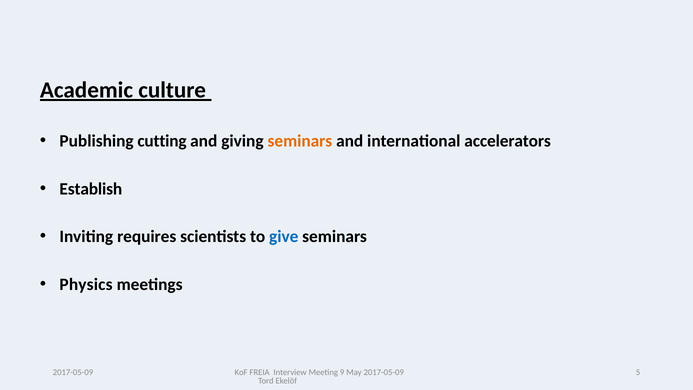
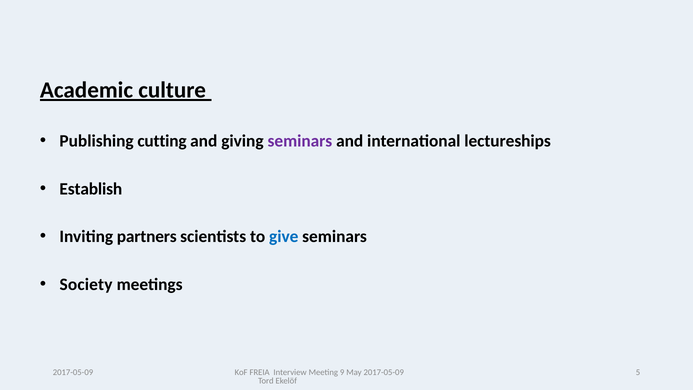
seminars at (300, 141) colour: orange -> purple
accelerators: accelerators -> lectureships
requires: requires -> partners
Physics: Physics -> Society
